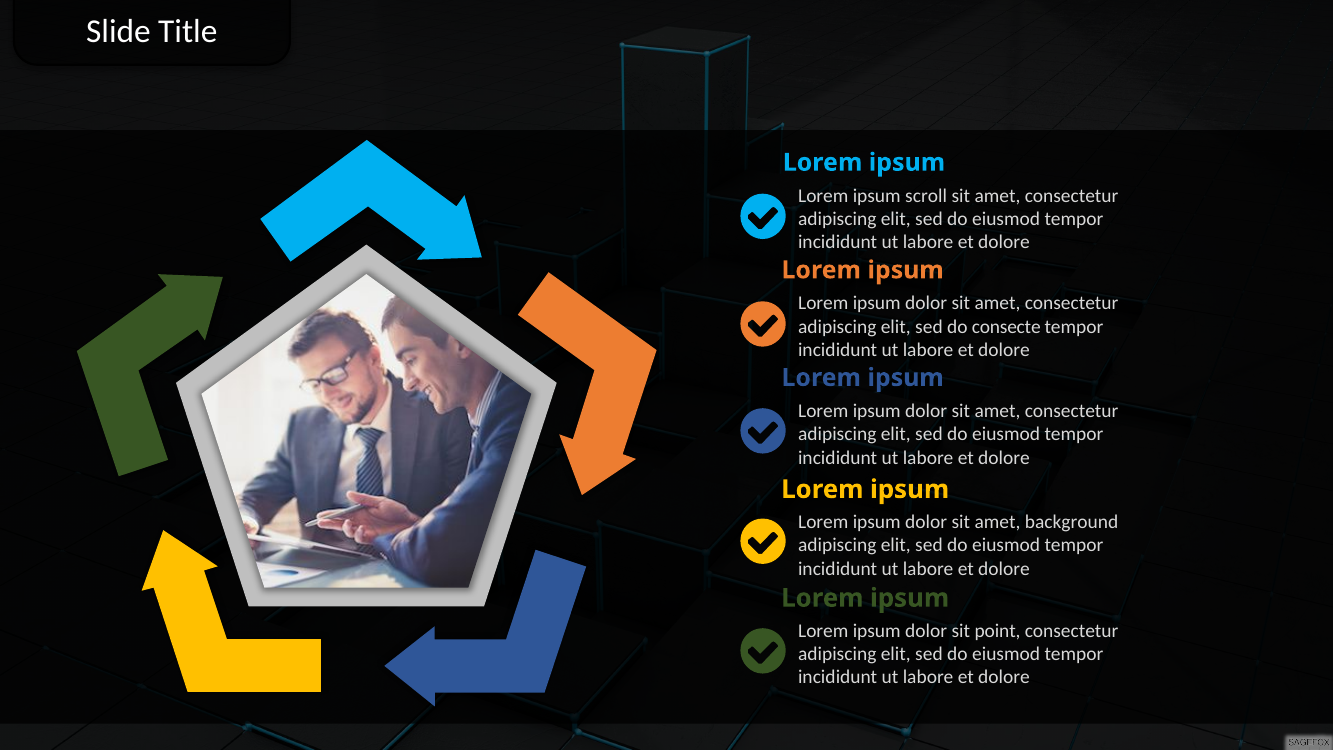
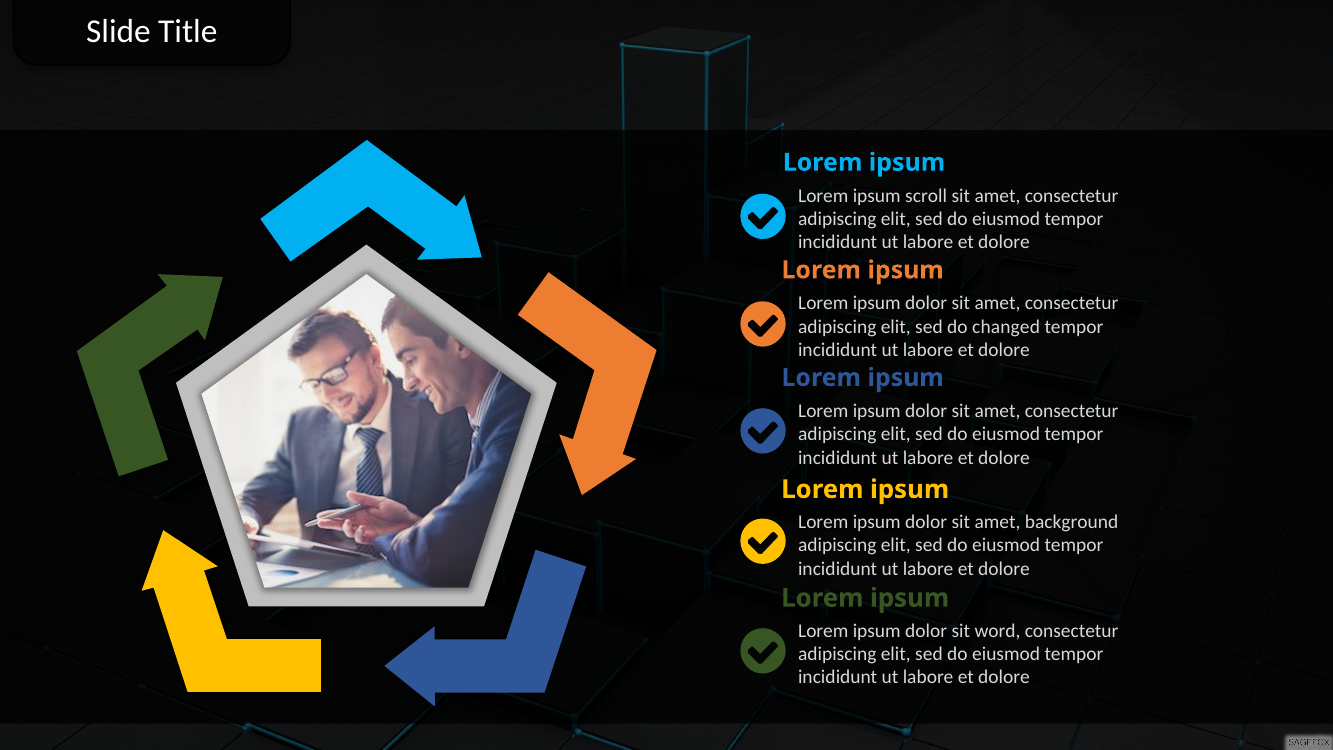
consecte: consecte -> changed
point: point -> word
